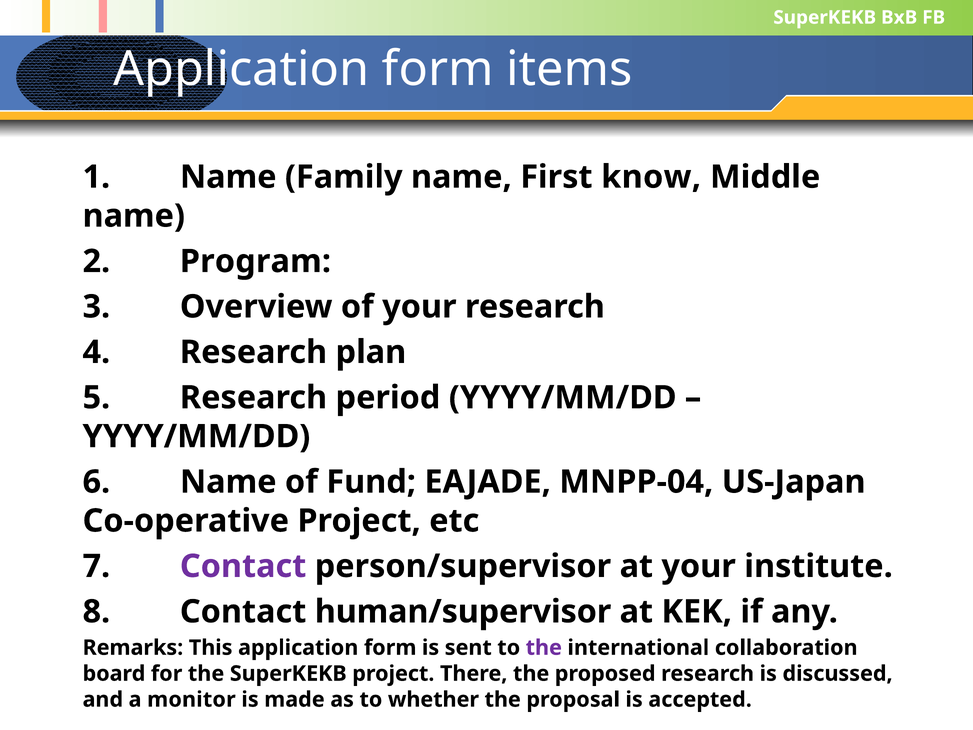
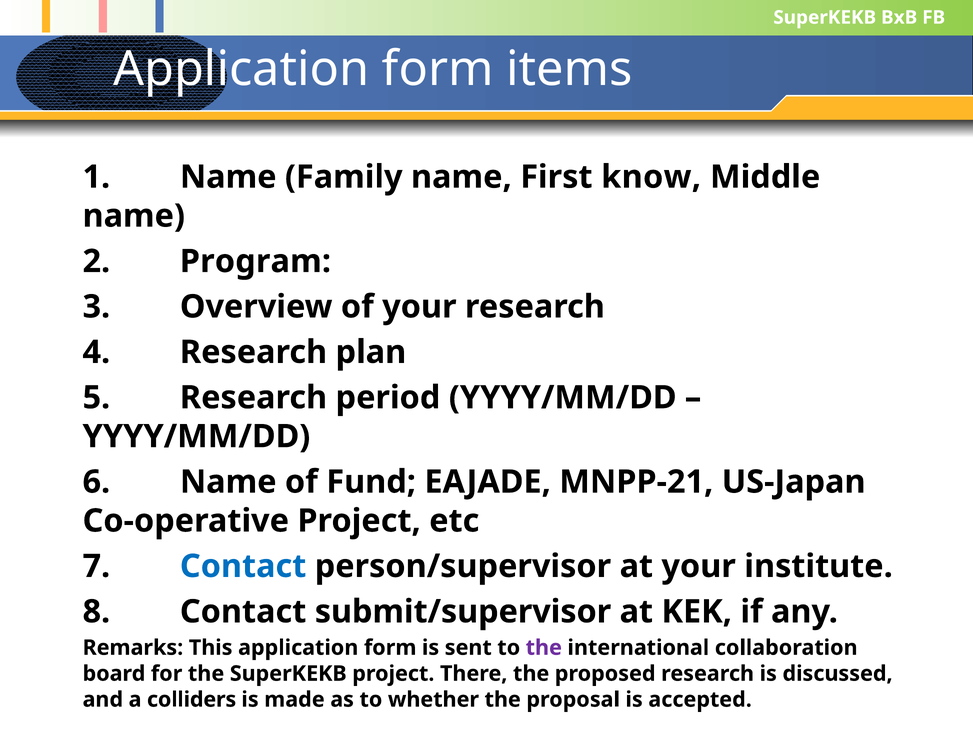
MNPP-04: MNPP-04 -> MNPP-21
Contact at (243, 566) colour: purple -> blue
human/supervisor: human/supervisor -> submit/supervisor
monitor: monitor -> colliders
